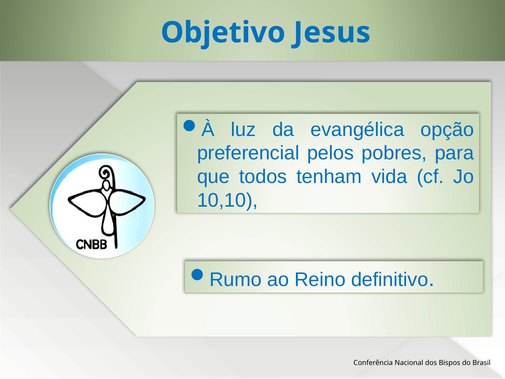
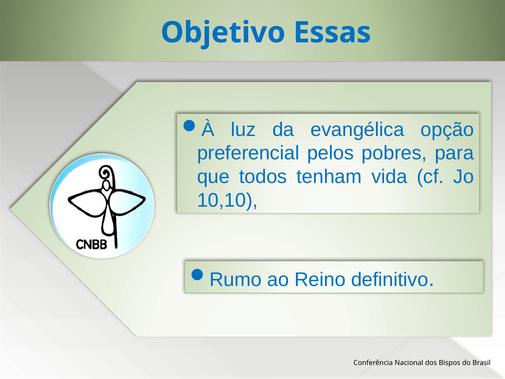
Jesus: Jesus -> Essas
